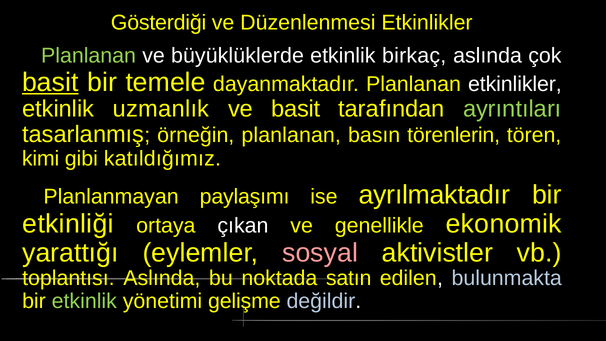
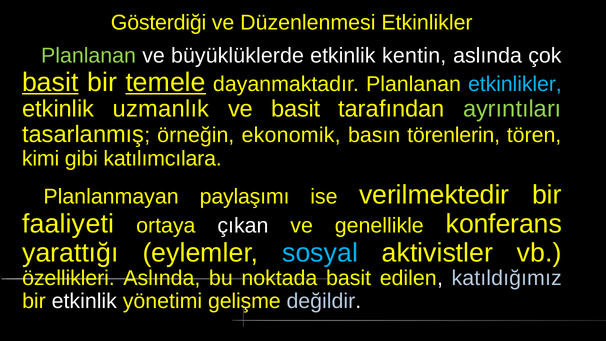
birkaç: birkaç -> kentin
temele underline: none -> present
etkinlikler at (515, 84) colour: white -> light blue
örneğin planlanan: planlanan -> ekonomik
katıldığımız: katıldığımız -> katılımcılara
ayrılmaktadır: ayrılmaktadır -> verilmektedir
etkinliği: etkinliği -> faaliyeti
ekonomik: ekonomik -> konferans
sosyal colour: pink -> light blue
toplantısı: toplantısı -> özellikleri
noktada satın: satın -> basit
bulunmakta: bulunmakta -> katıldığımız
etkinlik at (84, 301) colour: light green -> white
